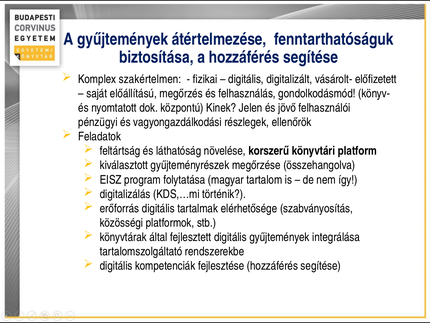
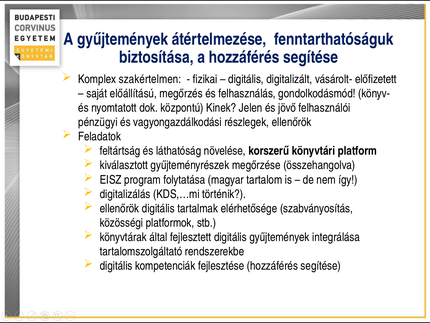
erőforrás at (119, 208): erőforrás -> ellenőrök
